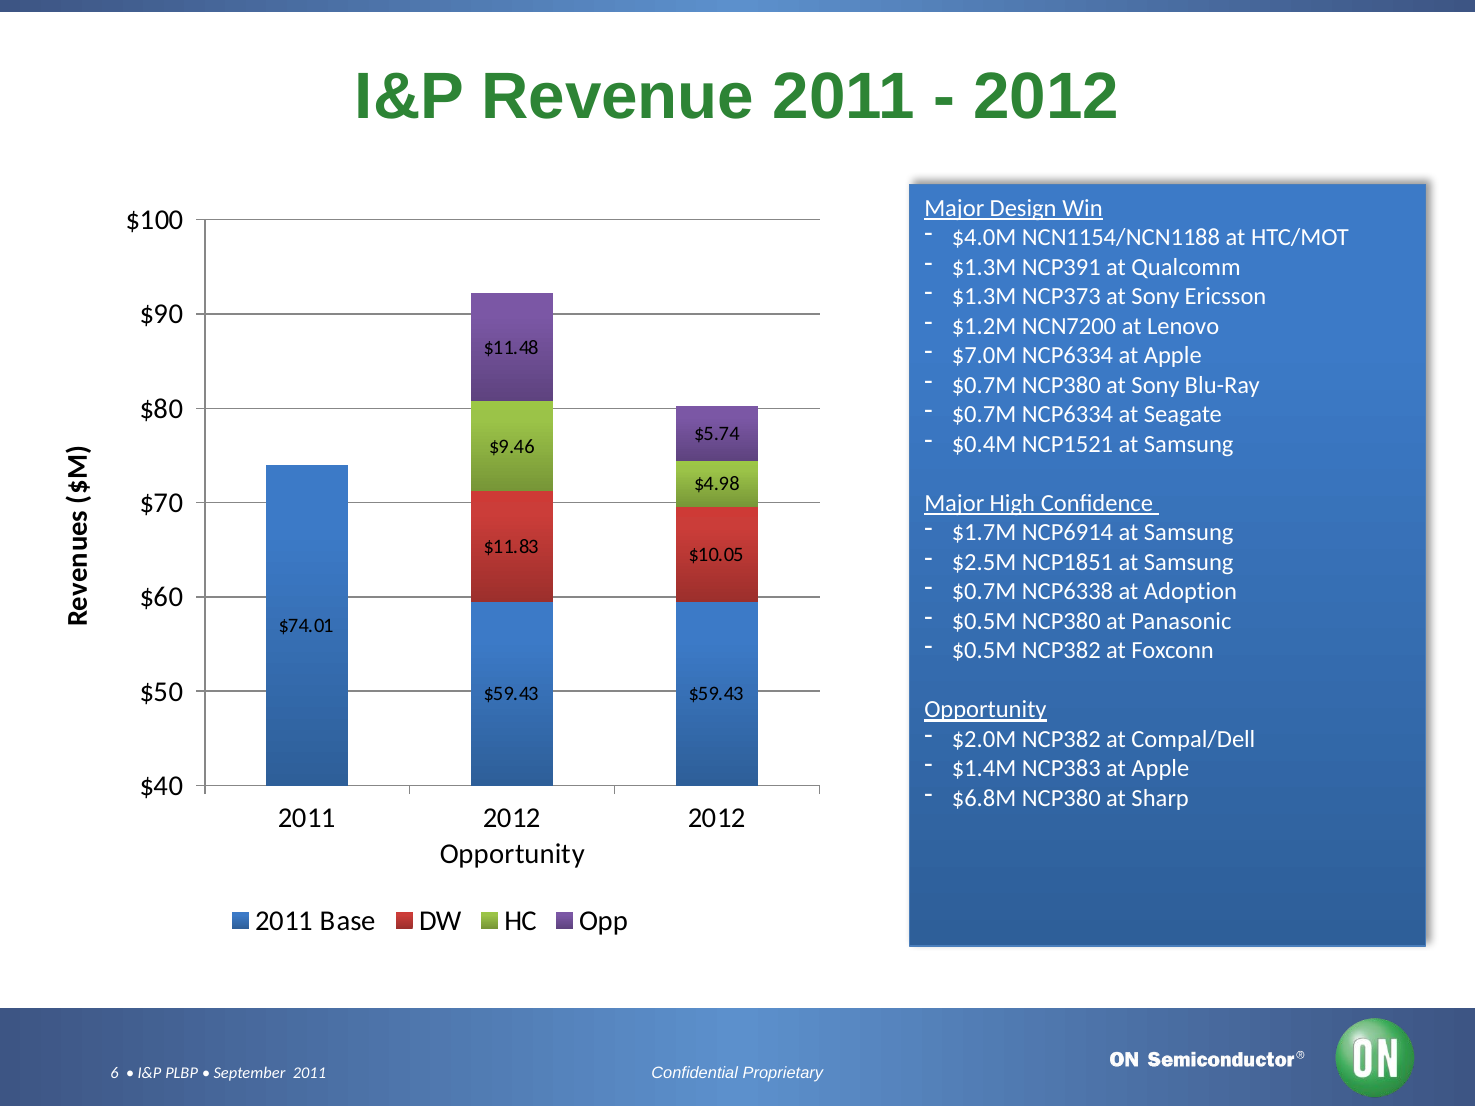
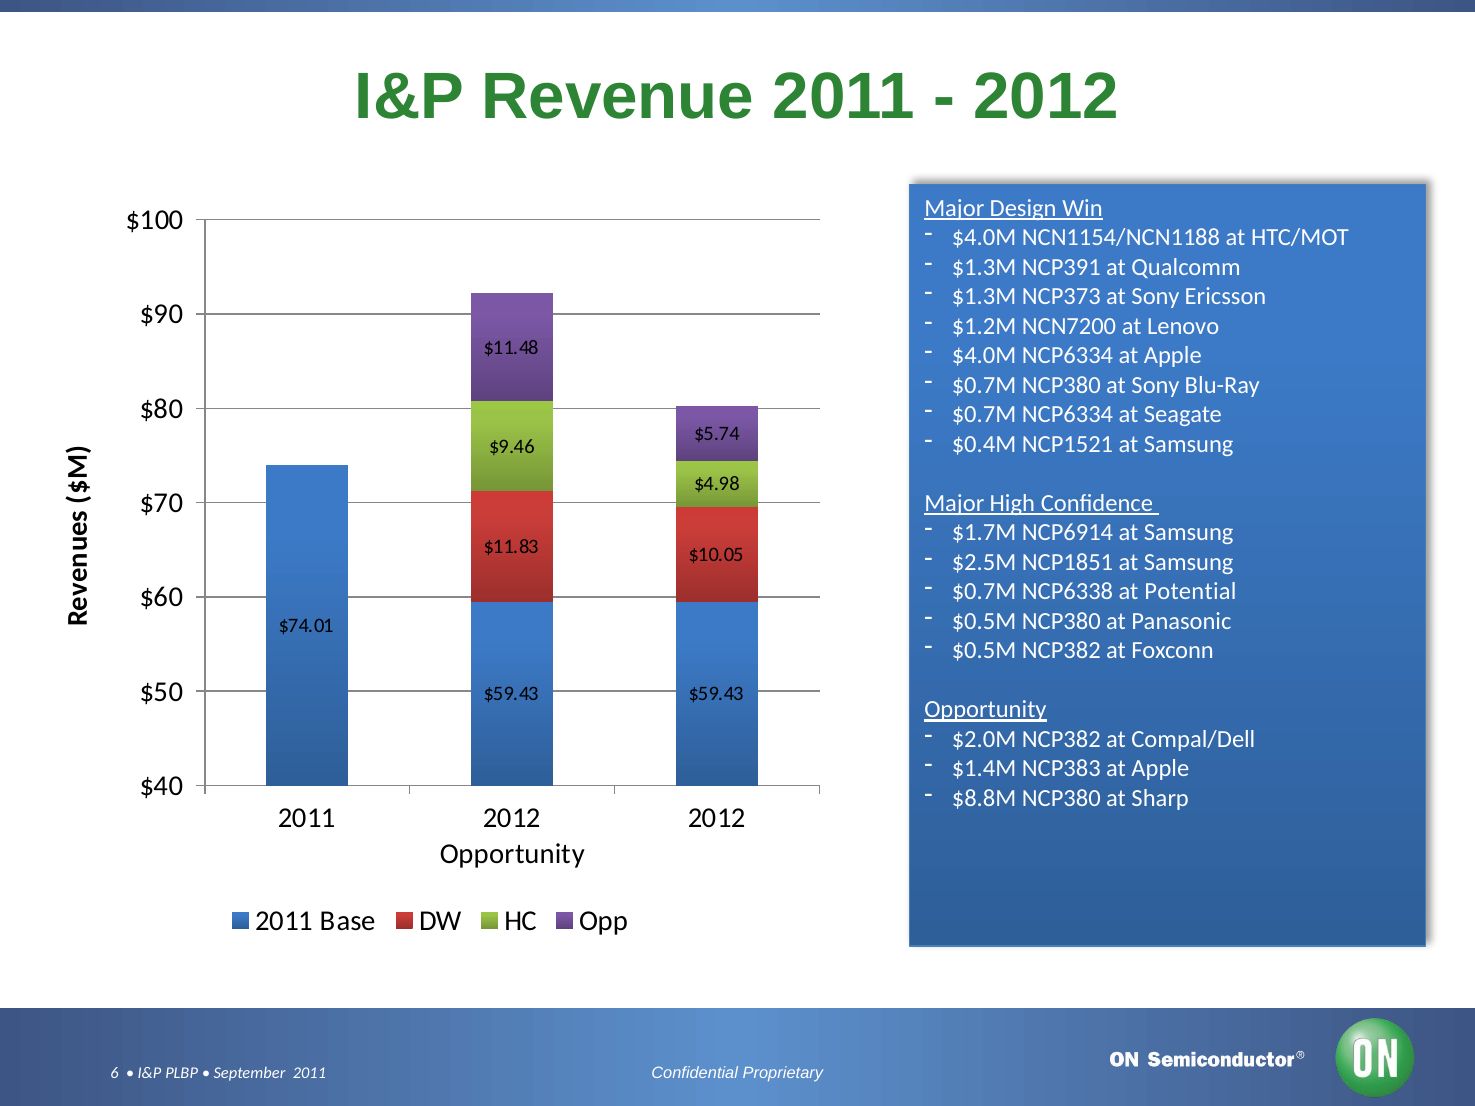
$7.0M at (984, 356): $7.0M -> $4.0M
Adoption: Adoption -> Potential
$6.8M: $6.8M -> $8.8M
